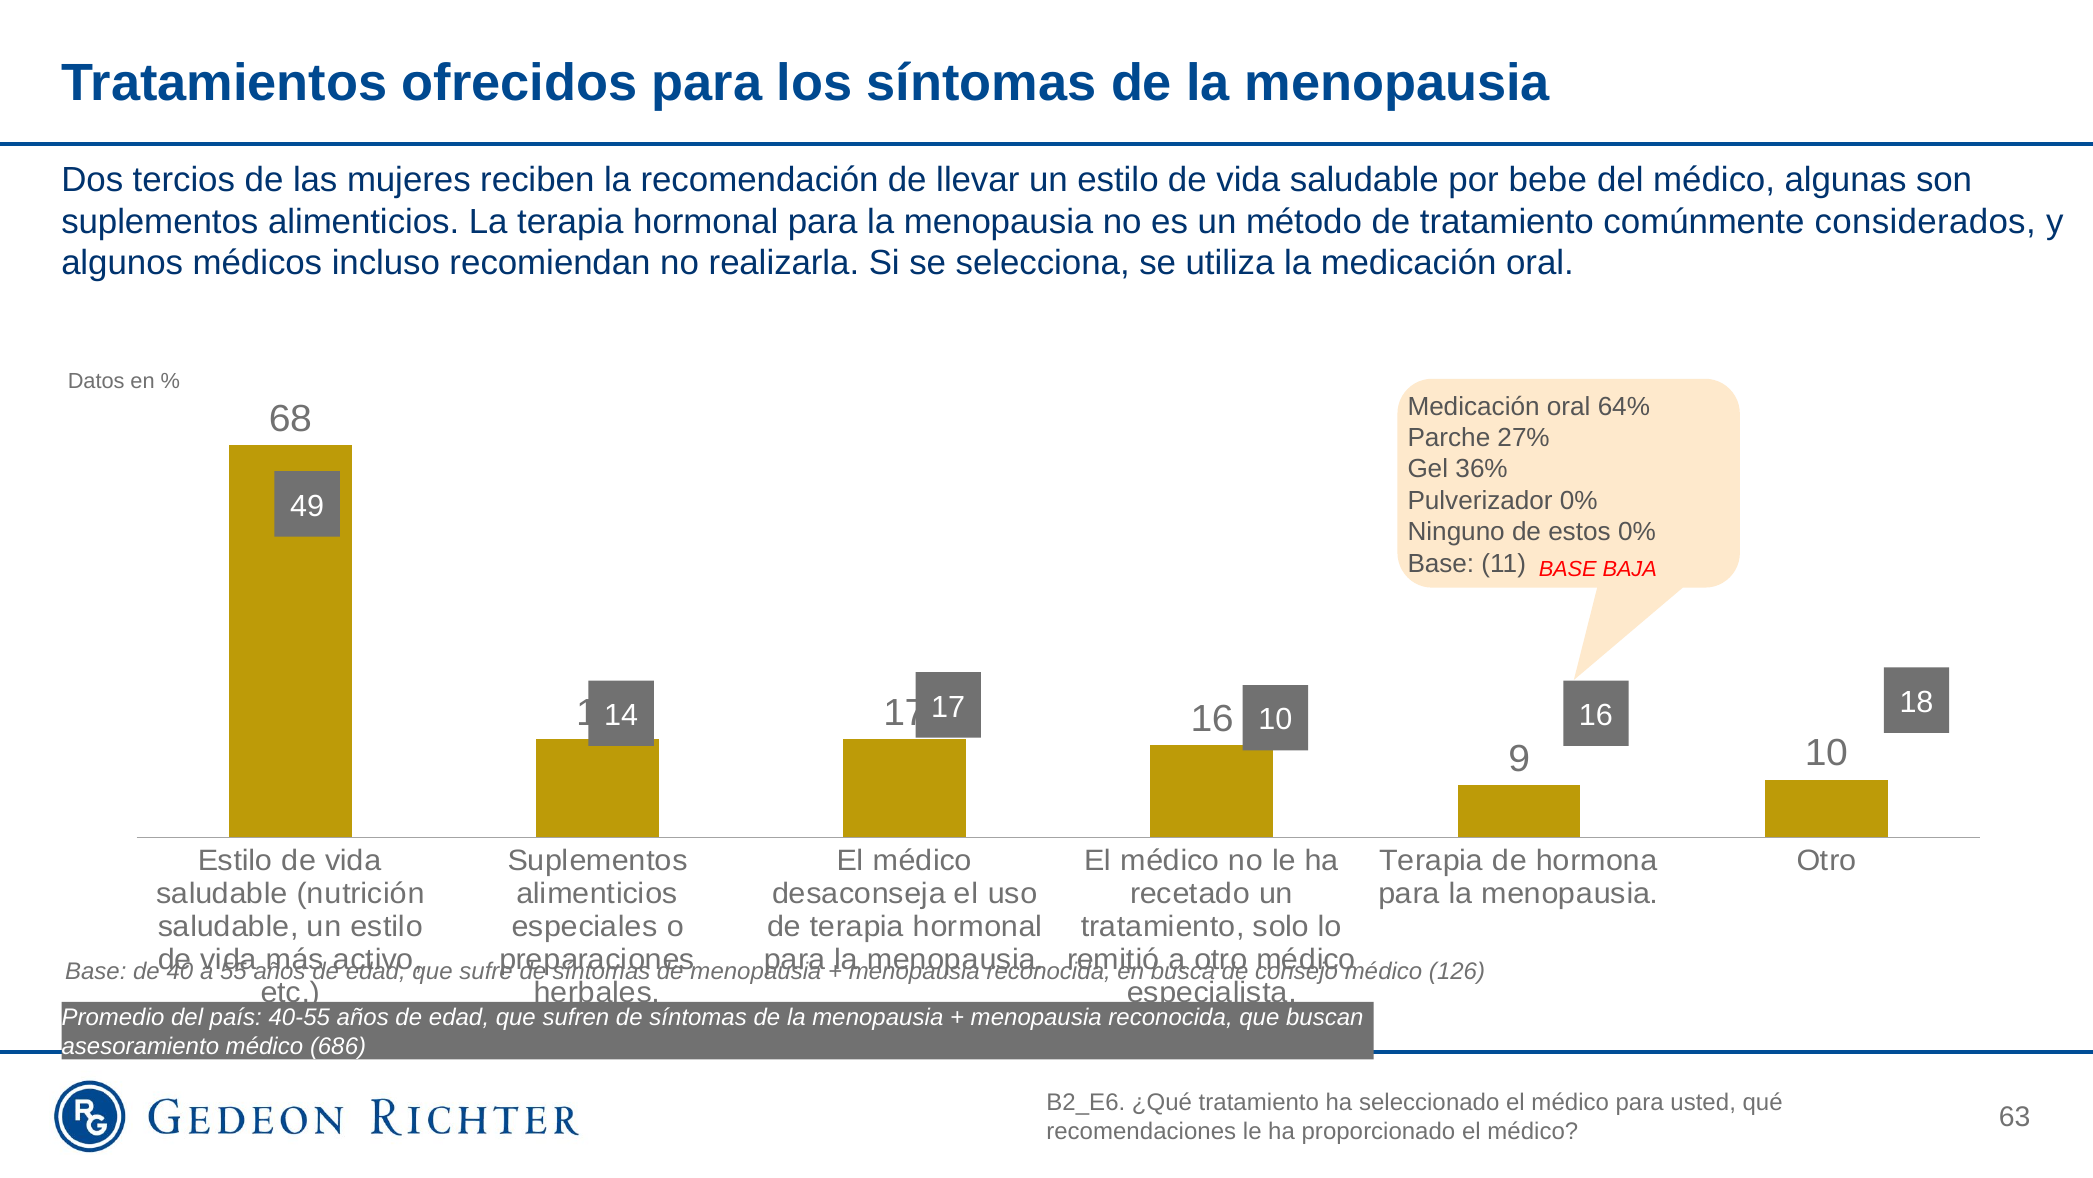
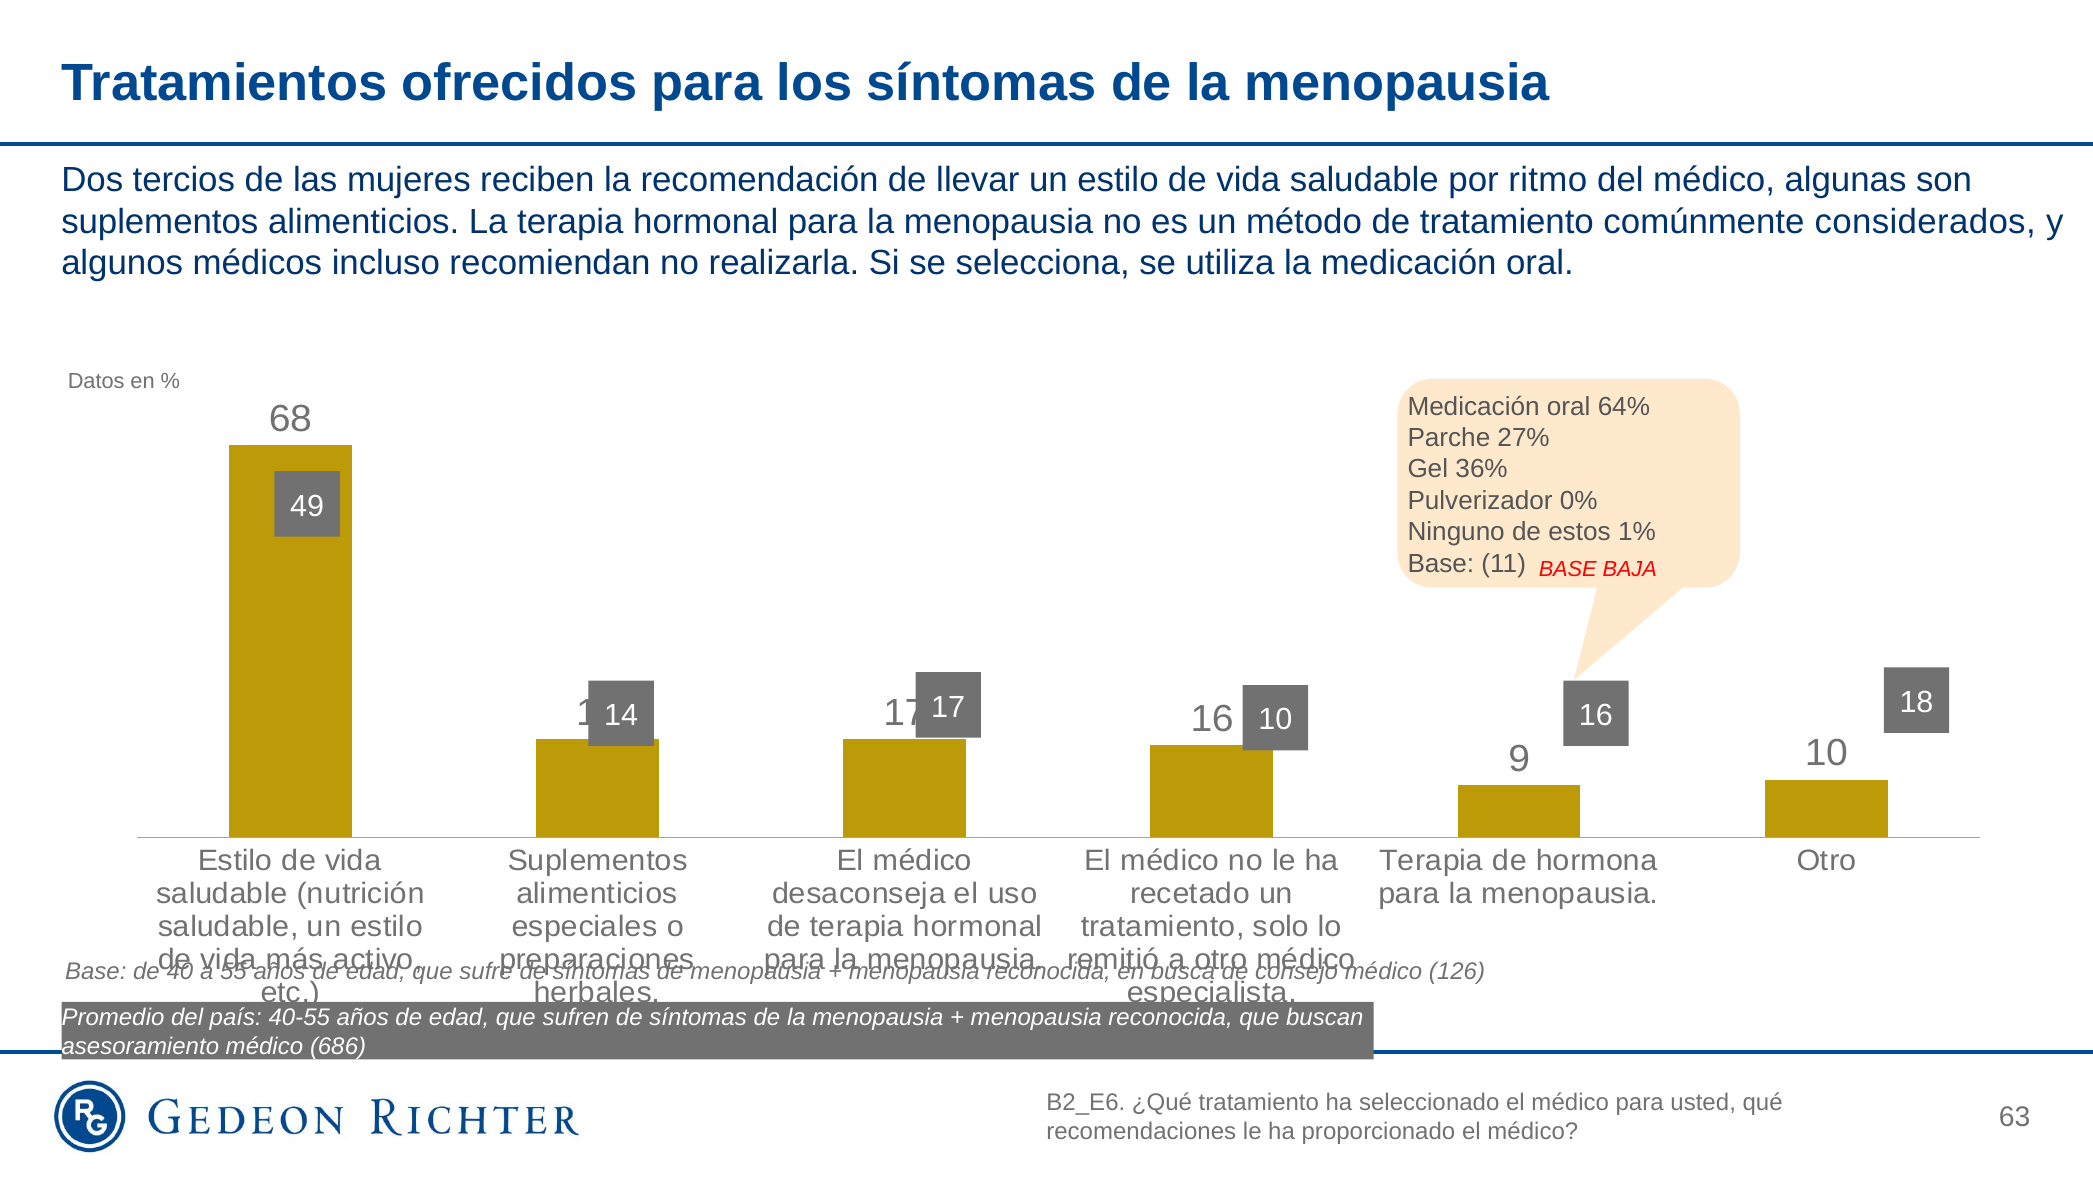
bebe: bebe -> ritmo
estos 0%: 0% -> 1%
